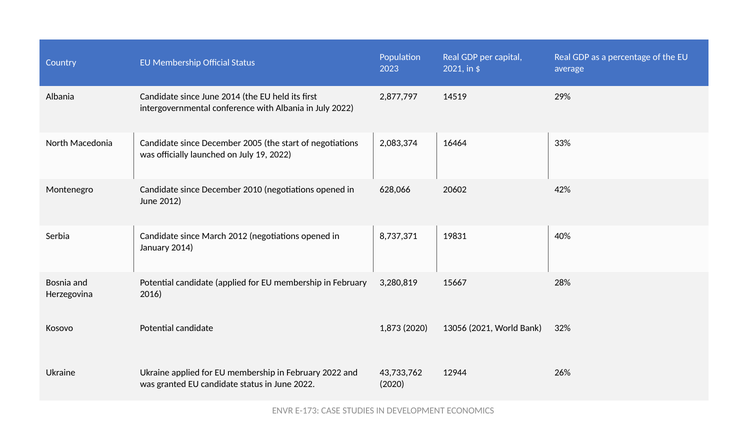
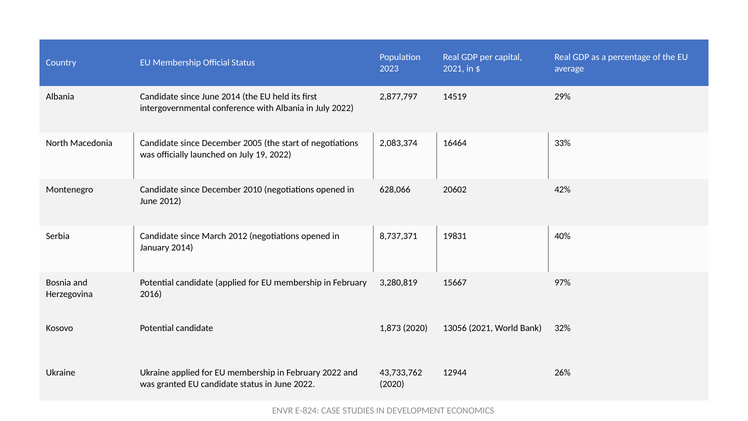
28%: 28% -> 97%
E-173: E-173 -> E-824
